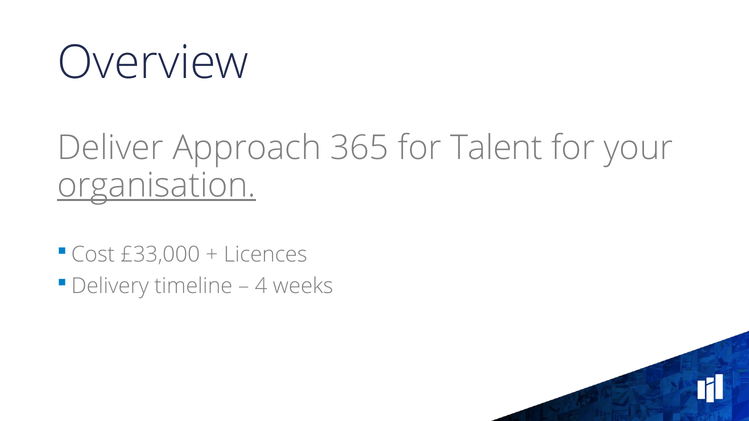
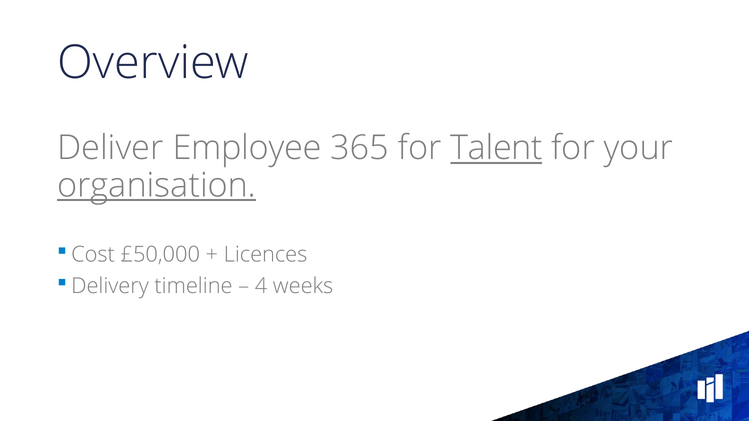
Approach: Approach -> Employee
Talent underline: none -> present
£33,000: £33,000 -> £50,000
